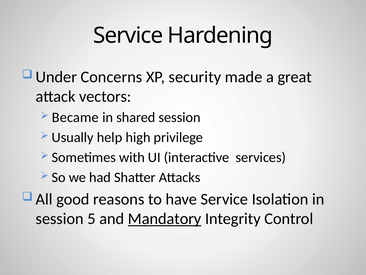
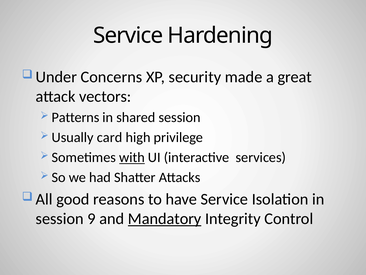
Became: Became -> Patterns
help: help -> card
with underline: none -> present
5: 5 -> 9
